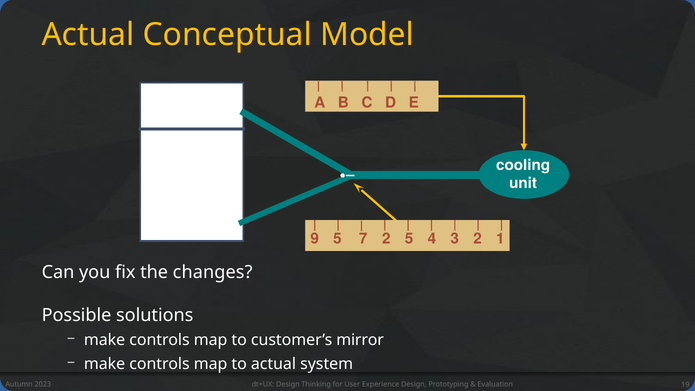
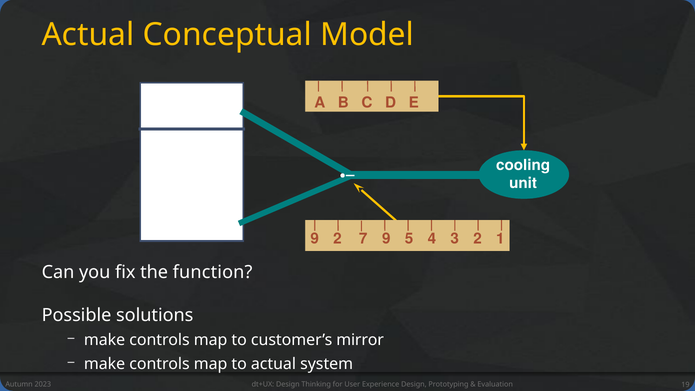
9 5: 5 -> 2
7 2: 2 -> 9
changes: changes -> function
